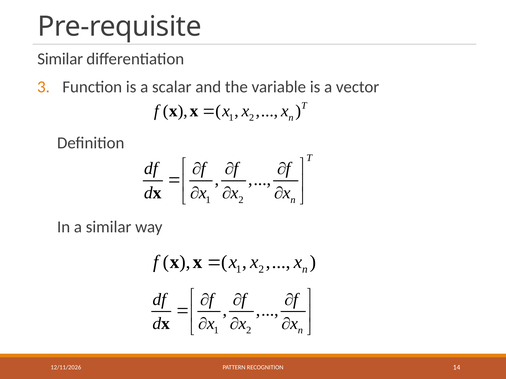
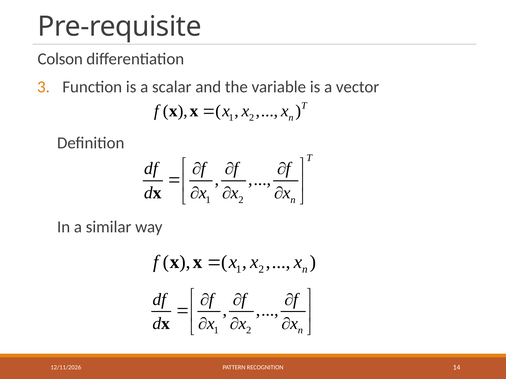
Similar at (60, 59): Similar -> Colson
